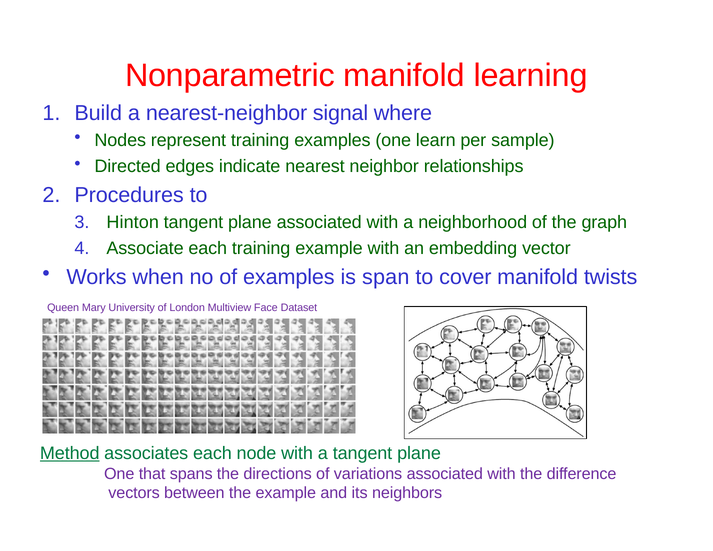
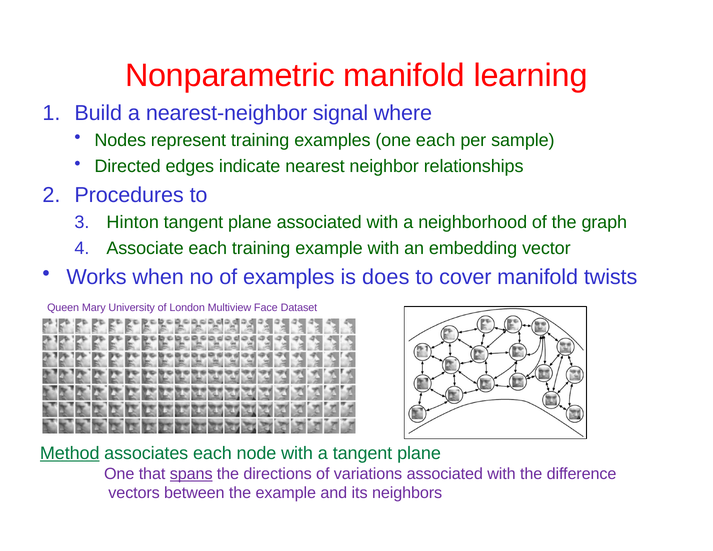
one learn: learn -> each
span: span -> does
spans underline: none -> present
